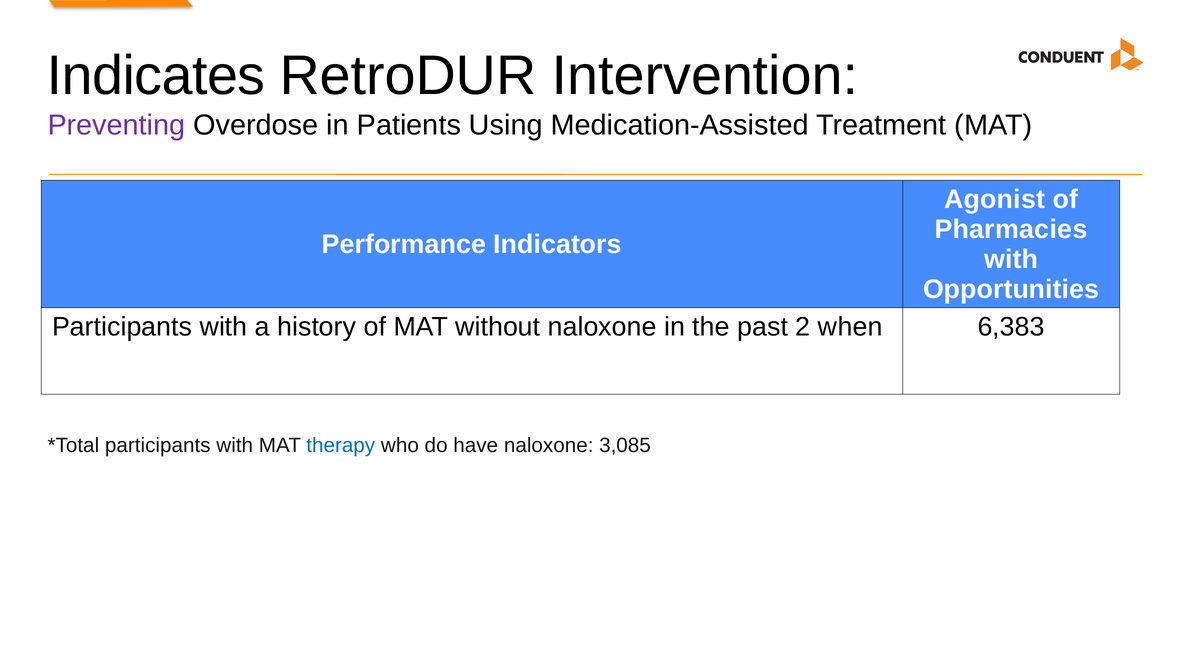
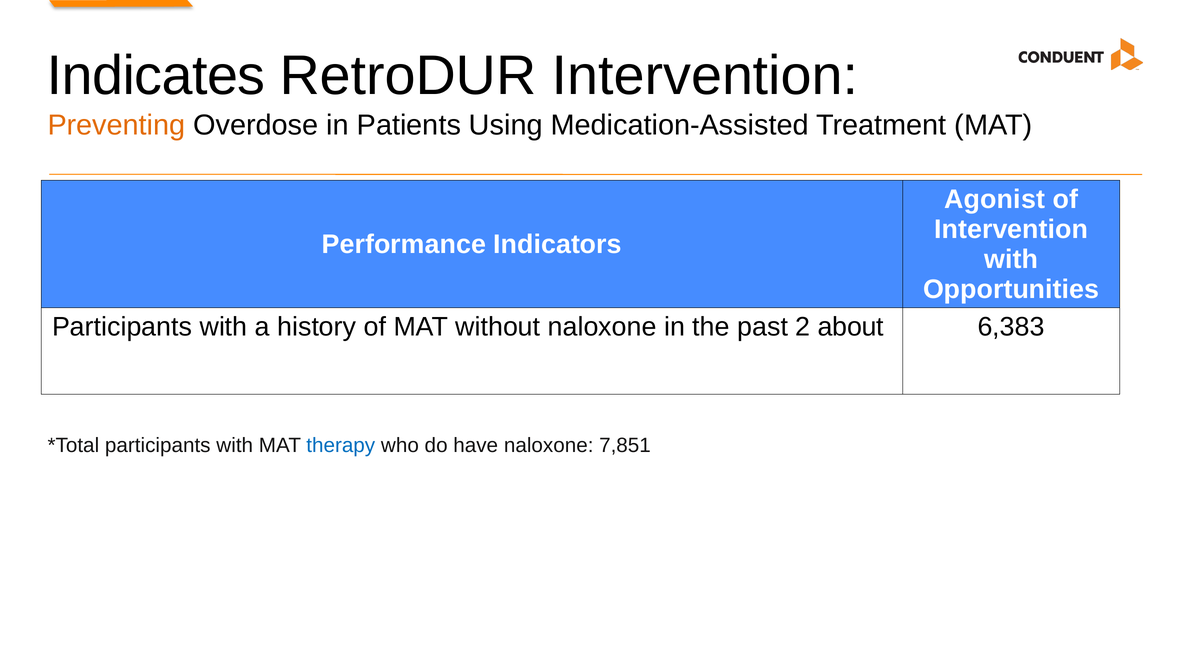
Preventing colour: purple -> orange
Pharmacies at (1011, 229): Pharmacies -> Intervention
when: when -> about
3,085: 3,085 -> 7,851
